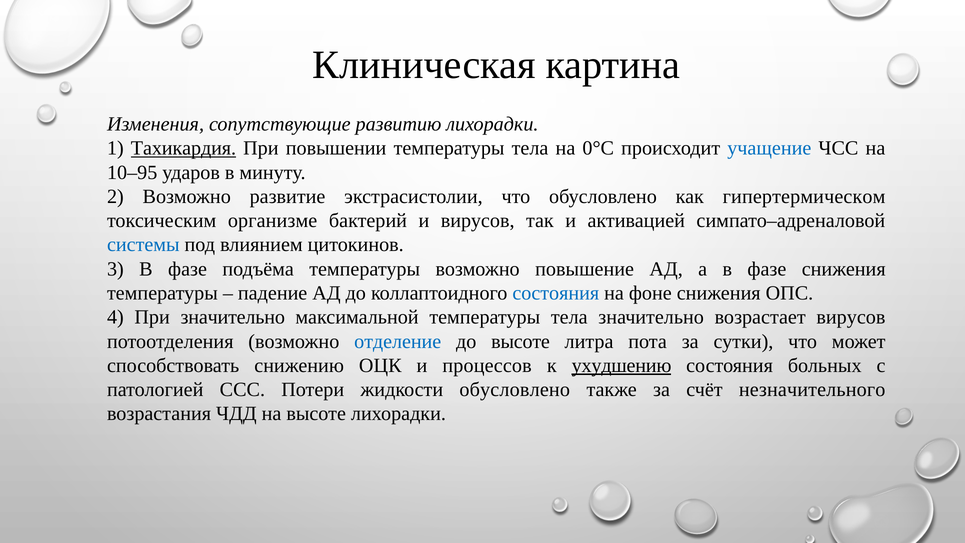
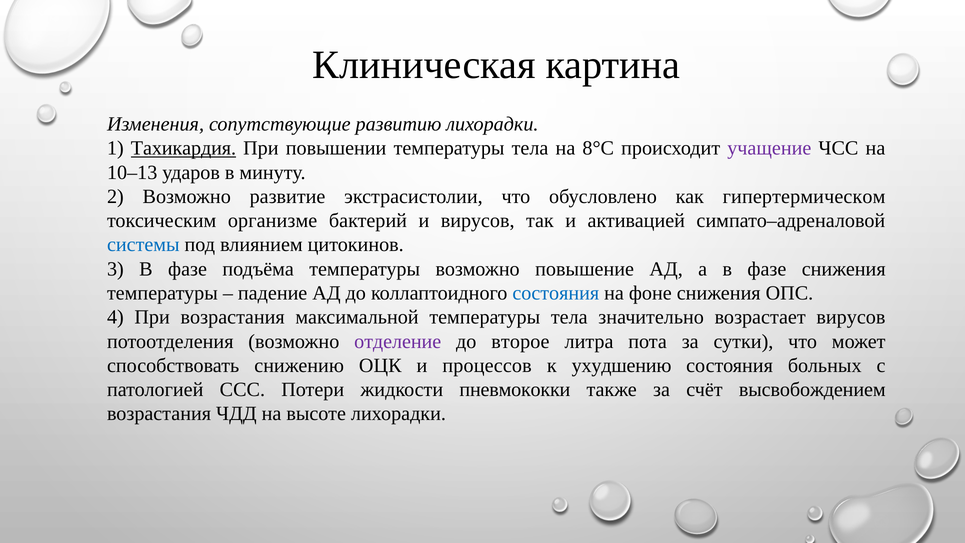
0°С: 0°С -> 8°С
учащение colour: blue -> purple
10–95: 10–95 -> 10–13
При значительно: значительно -> возрастания
отделение colour: blue -> purple
до высоте: высоте -> второе
ухудшению underline: present -> none
жидкости обусловлено: обусловлено -> пневмококки
незначительного: незначительного -> высвобождением
